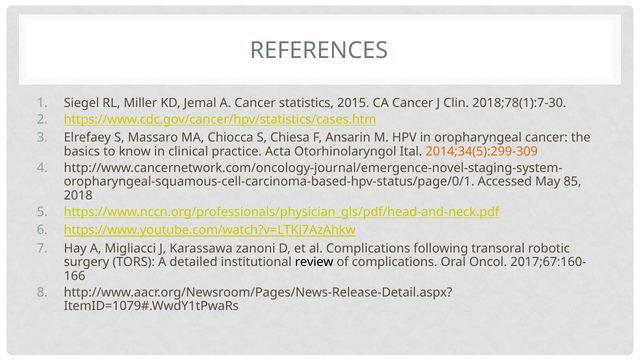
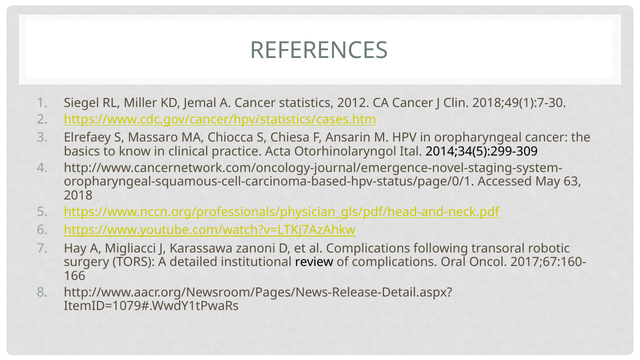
2015: 2015 -> 2012
2018;78(1):7-30: 2018;78(1):7-30 -> 2018;49(1):7-30
2014;34(5):299-309 colour: orange -> black
85: 85 -> 63
